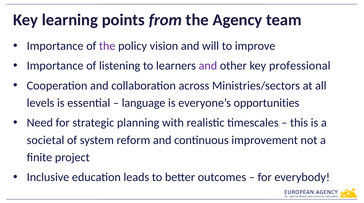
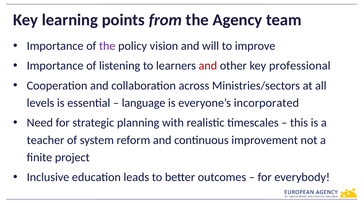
and at (208, 66) colour: purple -> red
opportunities: opportunities -> incorporated
societal: societal -> teacher
